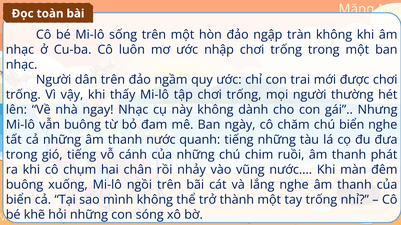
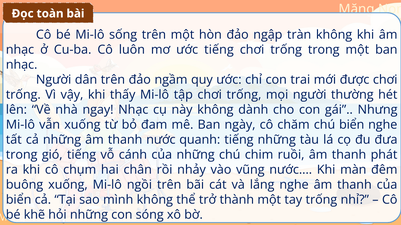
ước nhập: nhập -> tiếng
vẫn buông: buông -> xuống
